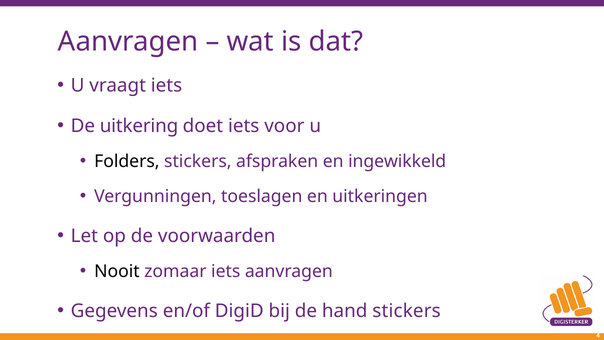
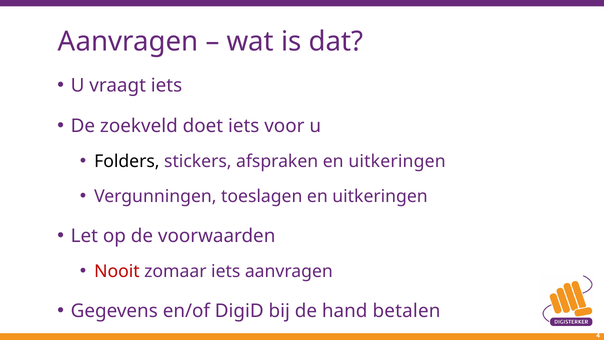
uitkering: uitkering -> zoekveld
afspraken en ingewikkeld: ingewikkeld -> uitkeringen
Nooit colour: black -> red
hand stickers: stickers -> betalen
